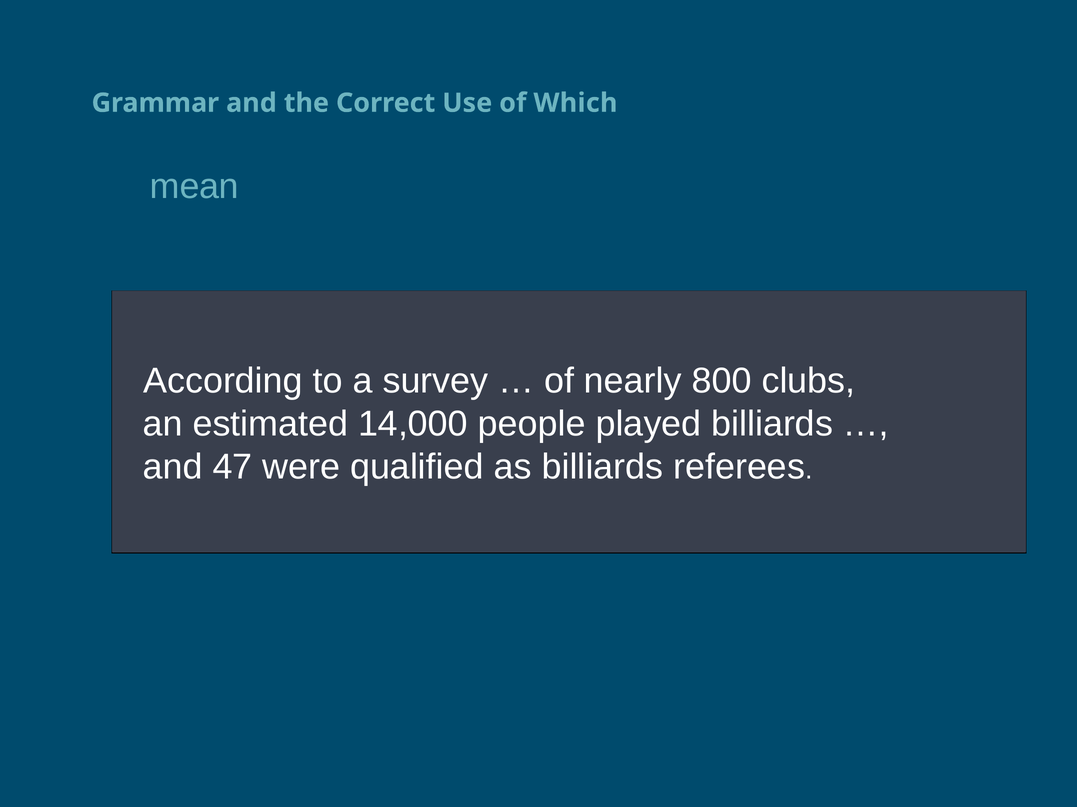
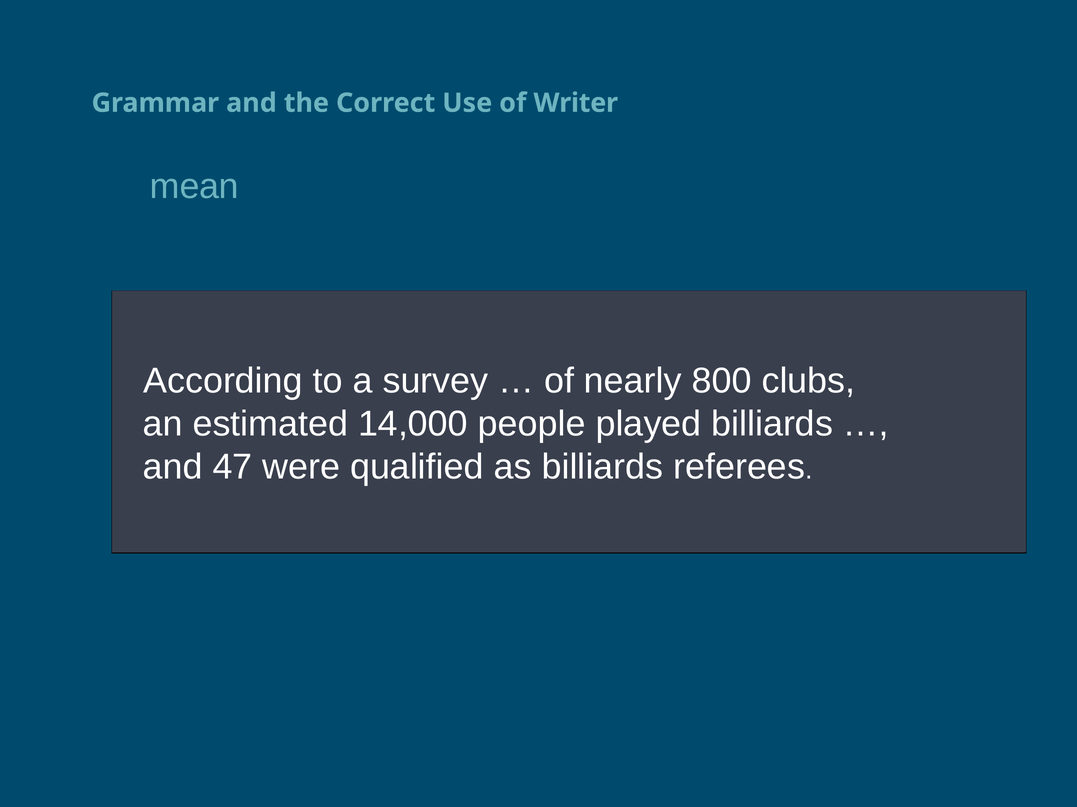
Which: Which -> Writer
